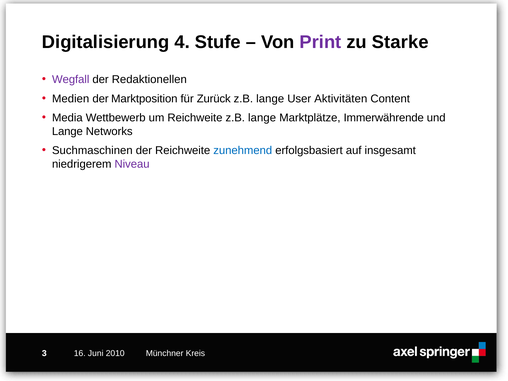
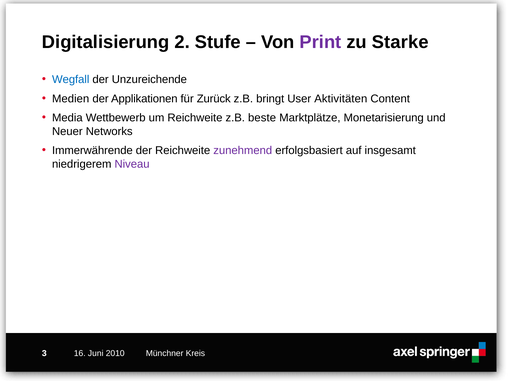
4: 4 -> 2
Wegfall colour: purple -> blue
Redaktionellen: Redaktionellen -> Unzureichende
Marktposition: Marktposition -> Applikationen
lange at (270, 99): lange -> bringt
Reichweite z.B lange: lange -> beste
Immerwährende: Immerwährende -> Monetarisierung
Lange at (67, 131): Lange -> Neuer
Suchmaschinen: Suchmaschinen -> Immerwährende
zunehmend colour: blue -> purple
